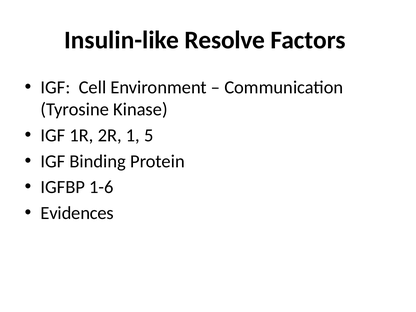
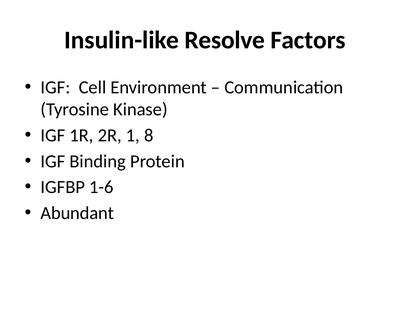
5: 5 -> 8
Evidences: Evidences -> Abundant
